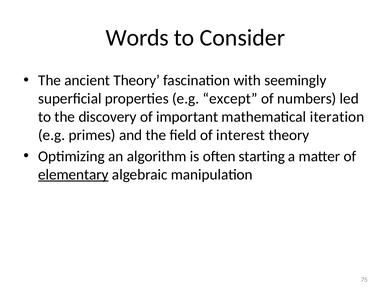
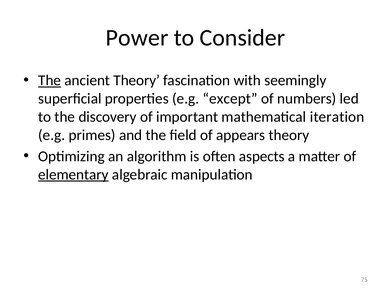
Words: Words -> Power
The at (50, 81) underline: none -> present
interest: interest -> appears
starting: starting -> aspects
